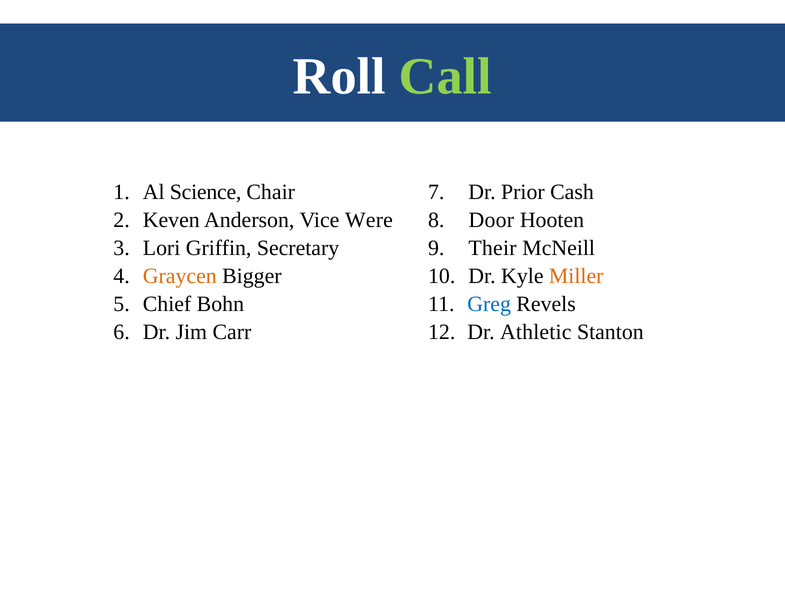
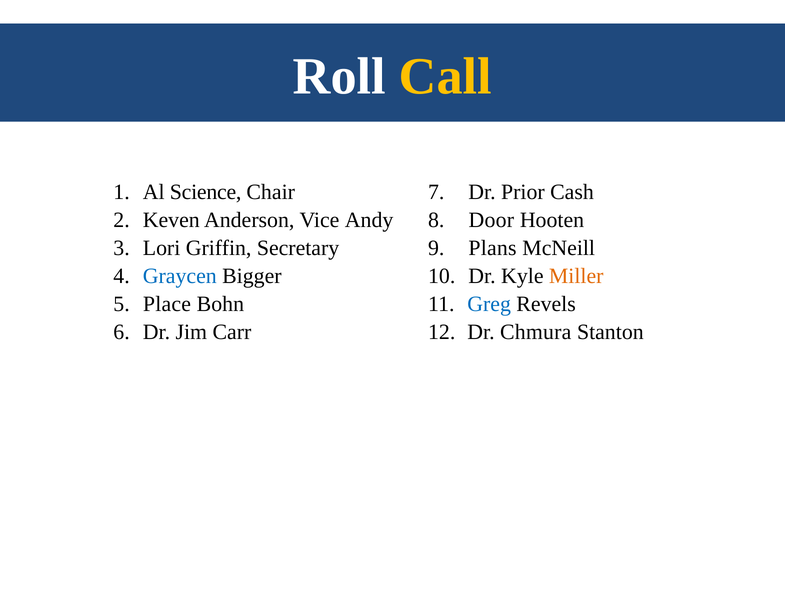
Call colour: light green -> yellow
Were: Were -> Andy
Their: Their -> Plans
Graycen colour: orange -> blue
Chief: Chief -> Place
Athletic: Athletic -> Chmura
